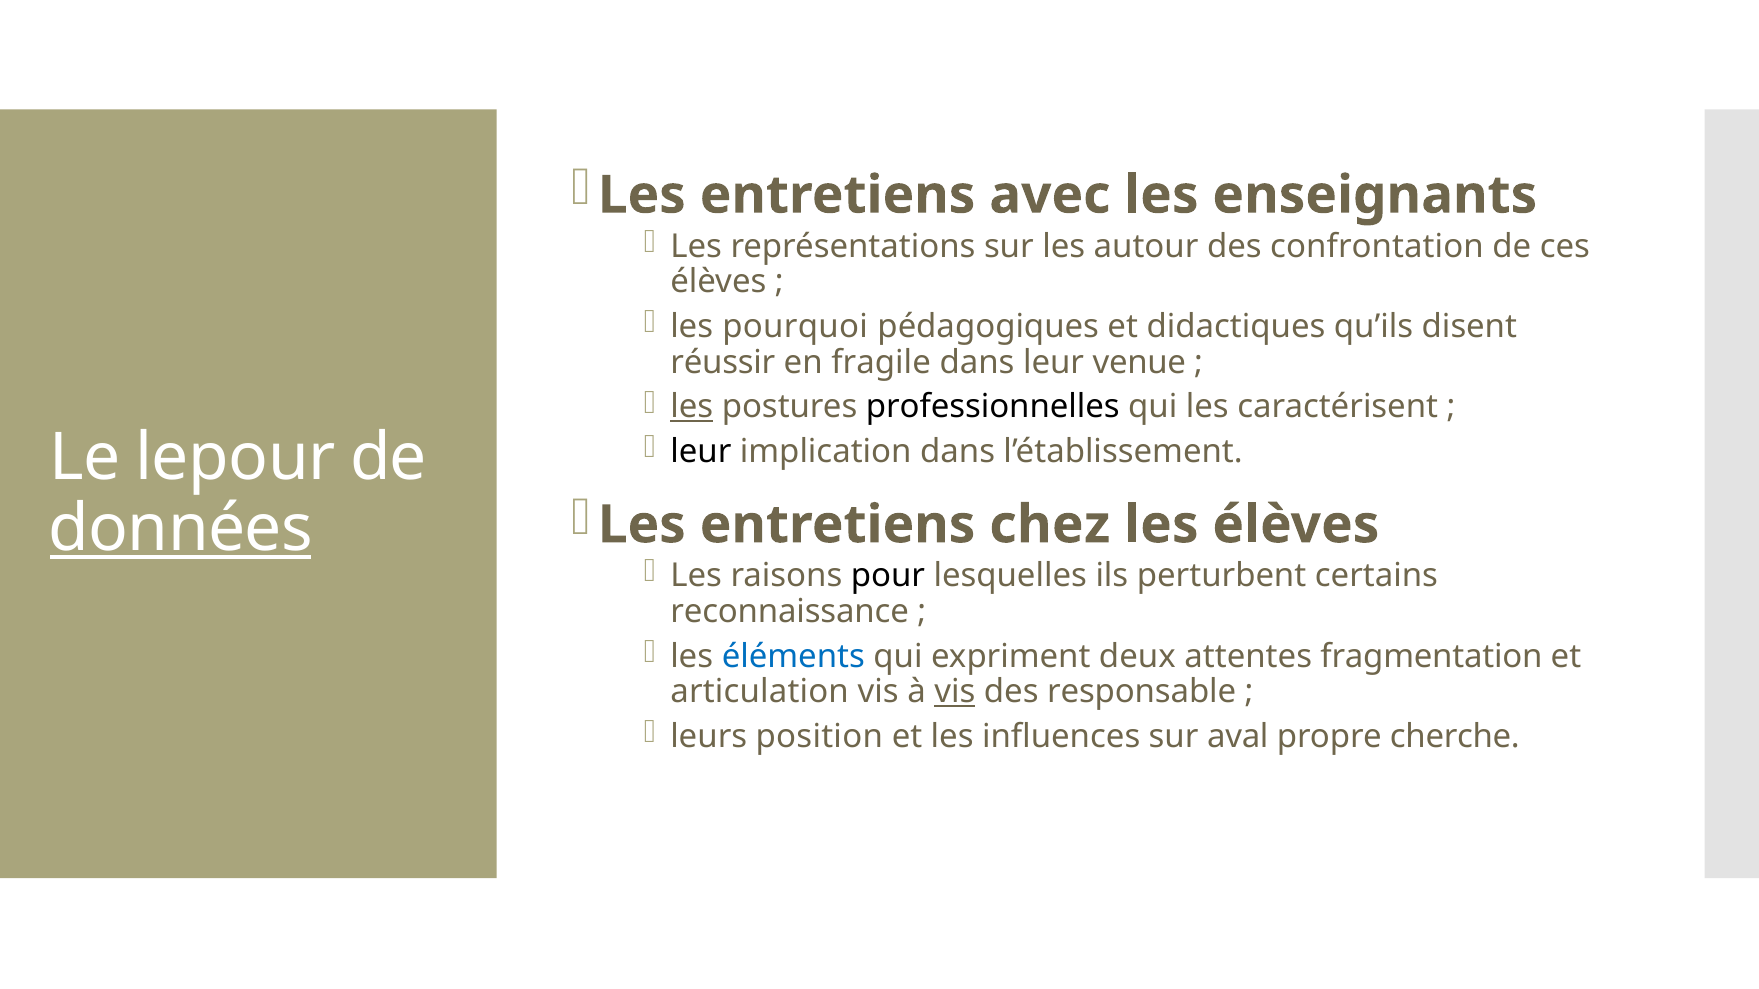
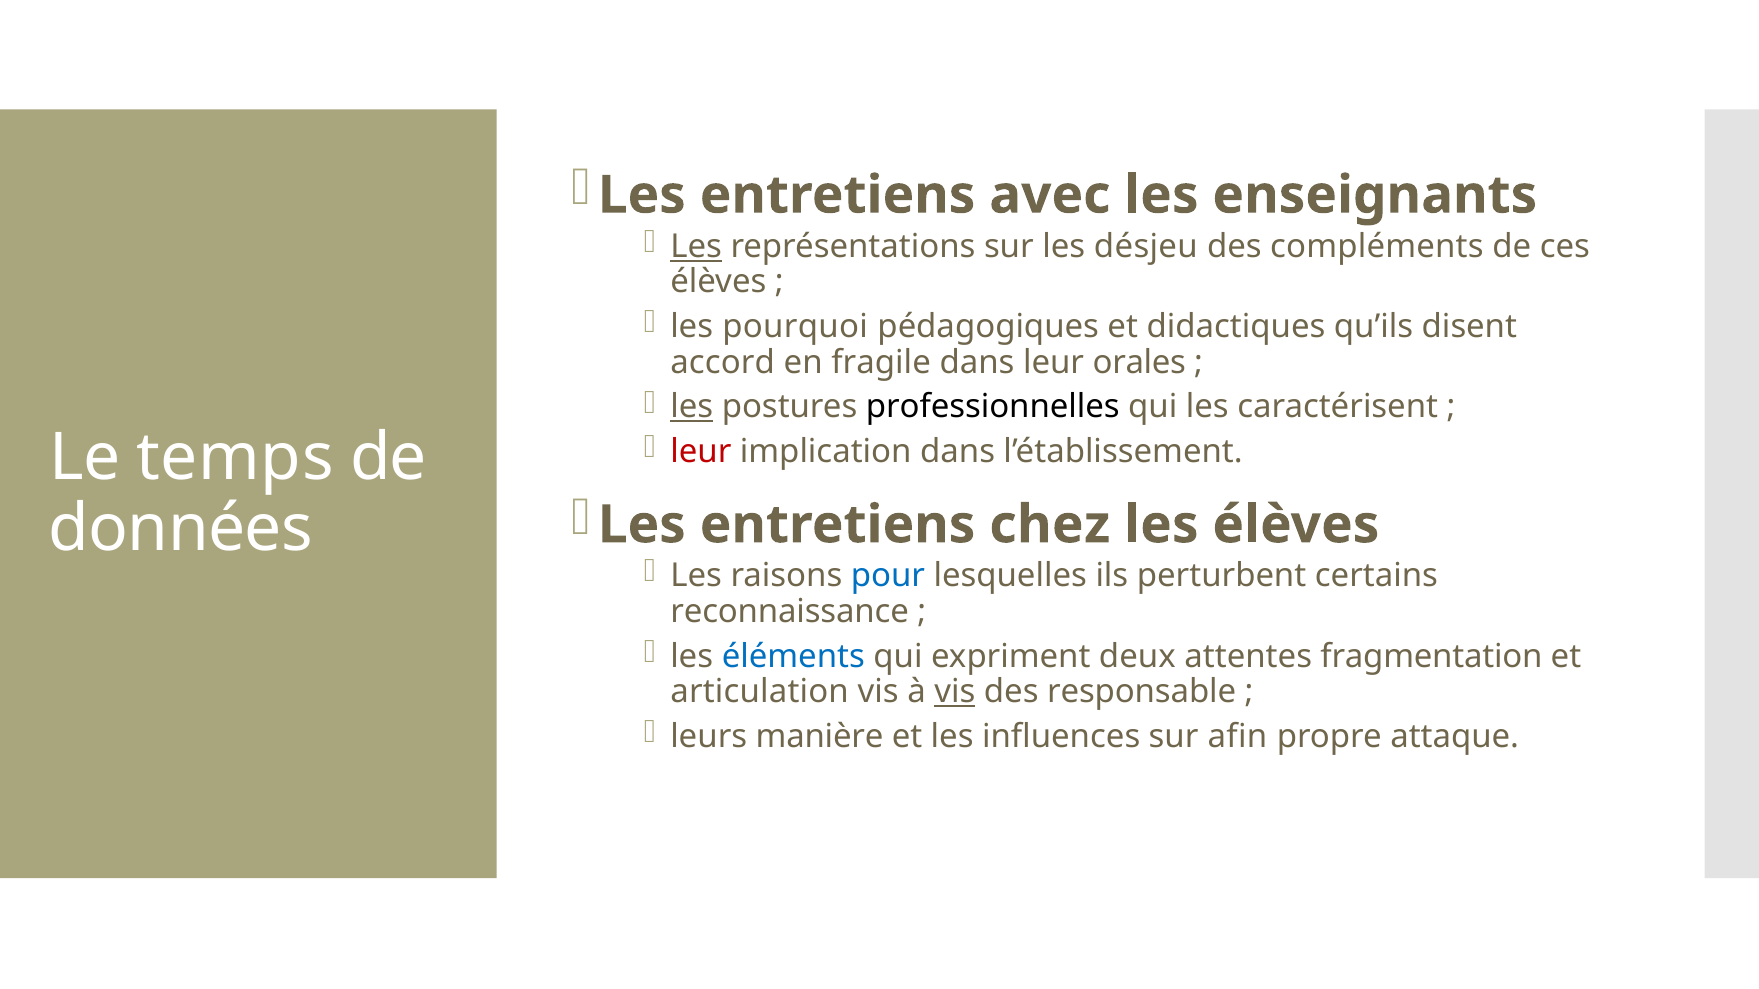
Les at (696, 246) underline: none -> present
autour: autour -> désjeu
confrontation: confrontation -> compléments
réussir: réussir -> accord
venue: venue -> orales
leur at (701, 452) colour: black -> red
lepour: lepour -> temps
données underline: present -> none
pour colour: black -> blue
position: position -> manière
aval: aval -> afin
cherche: cherche -> attaque
